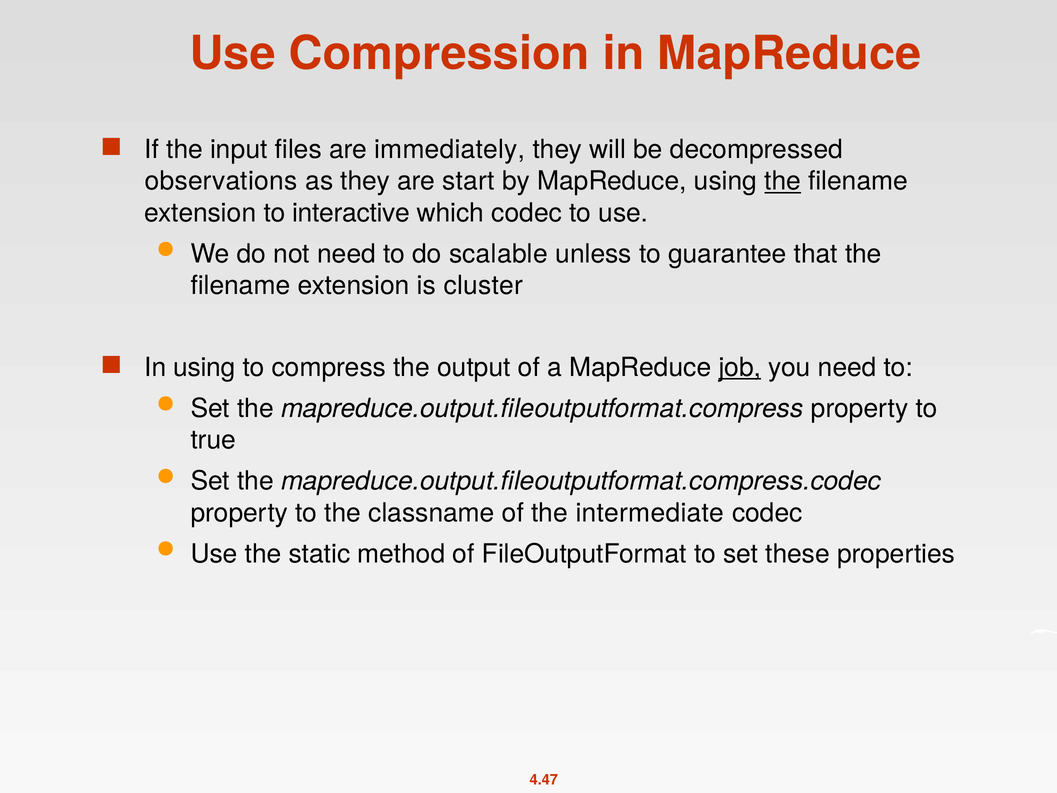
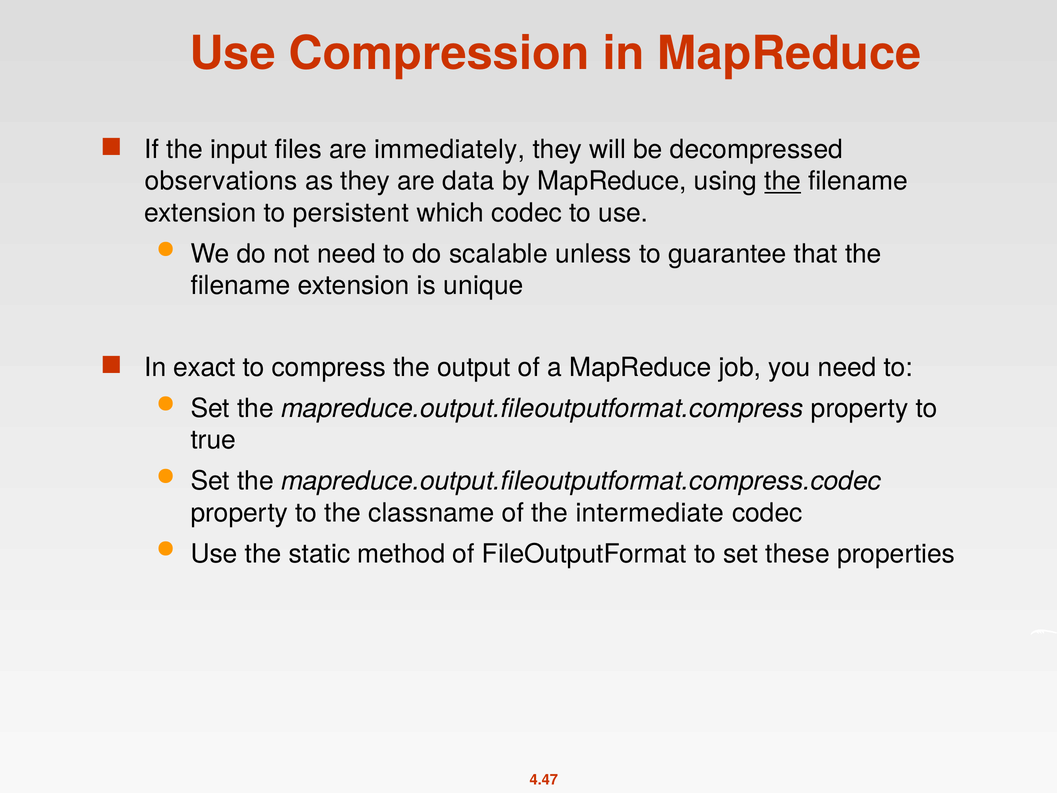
start: start -> data
interactive: interactive -> persistent
cluster: cluster -> unique
In using: using -> exact
job underline: present -> none
